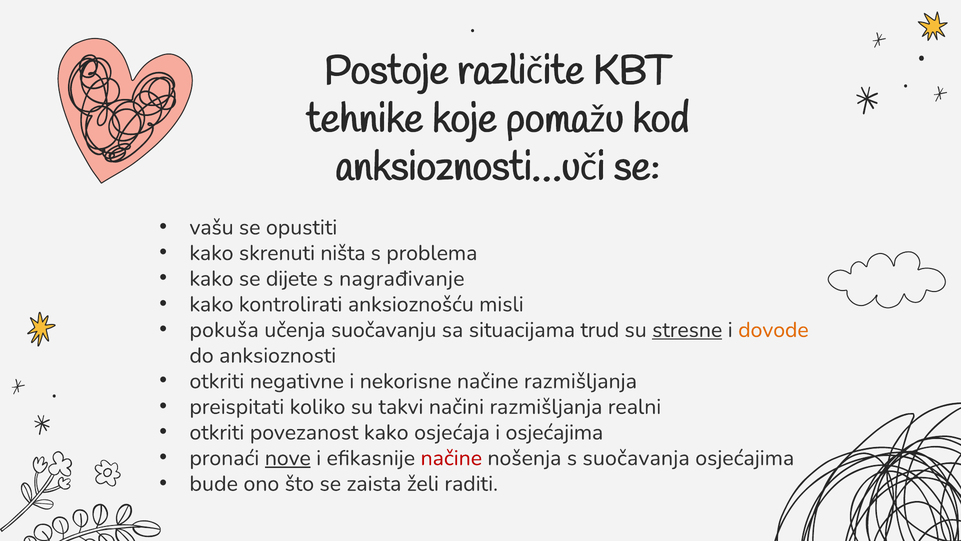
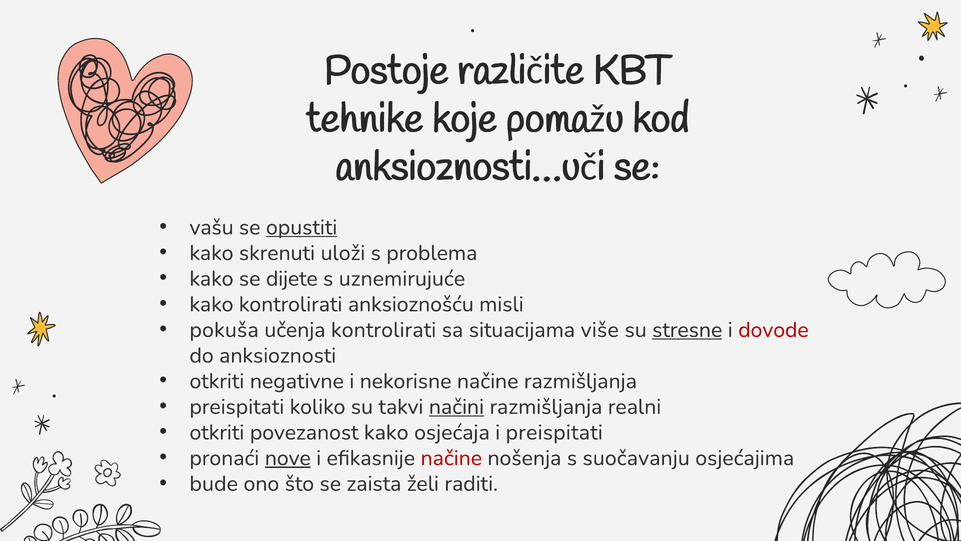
opustiti underline: none -> present
ništa: ništa -> uloži
nagrađivanje: nagrađivanje -> uznemirujuće
učenja suočavanju: suočavanju -> kontrolirati
trud: trud -> više
dovode colour: orange -> red
načini underline: none -> present
i osjećajima: osjećajima -> preispitati
suočavanja: suočavanja -> suočavanju
